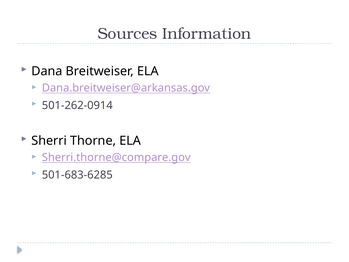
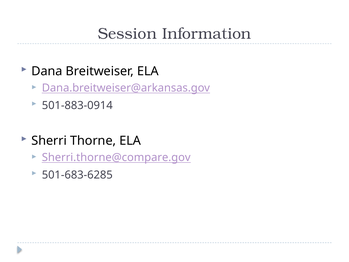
Sources: Sources -> Session
501-262-0914: 501-262-0914 -> 501-883-0914
